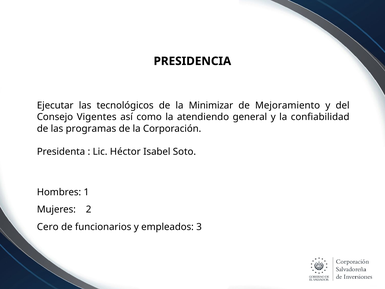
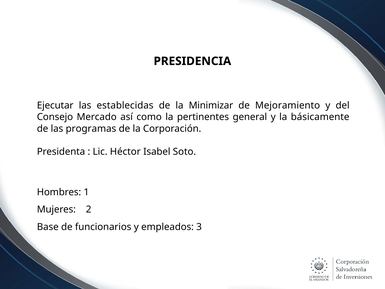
tecnológicos: tecnológicos -> establecidas
Vigentes: Vigentes -> Mercado
atendiendo: atendiendo -> pertinentes
confiabilidad: confiabilidad -> básicamente
Cero: Cero -> Base
